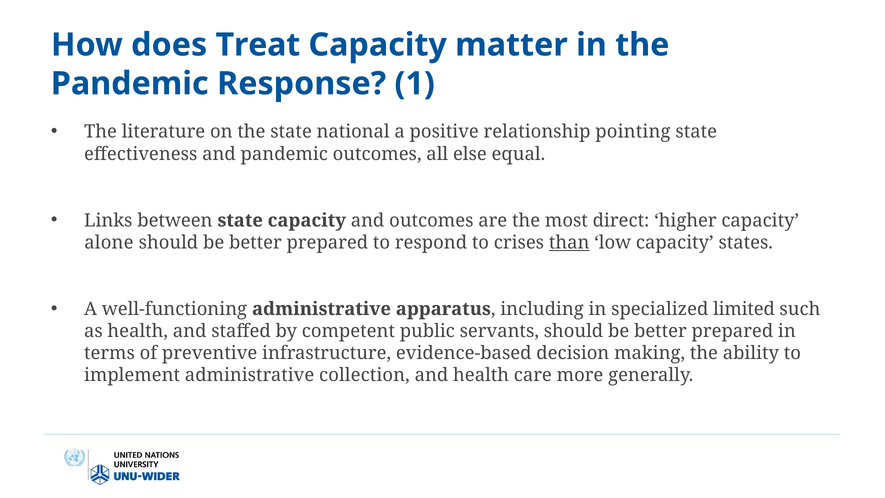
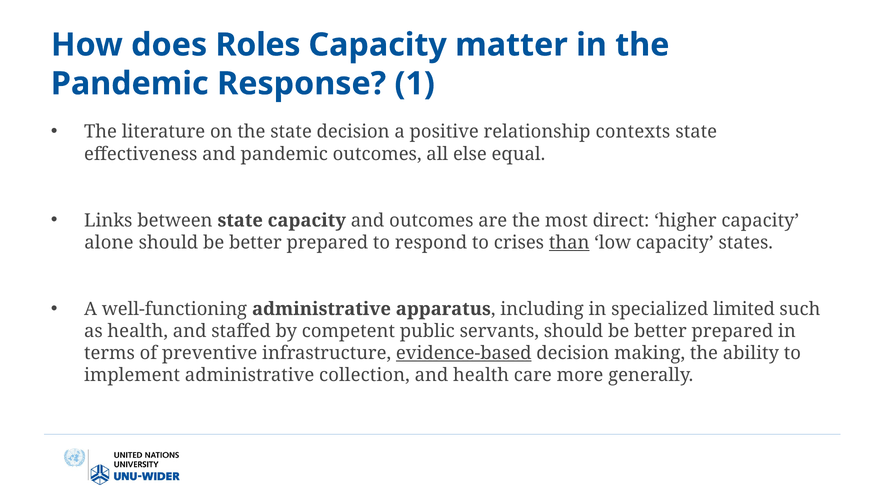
Treat: Treat -> Roles
state national: national -> decision
pointing: pointing -> contexts
evidence-based underline: none -> present
